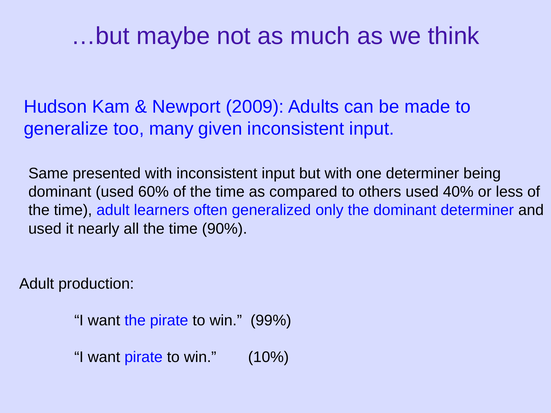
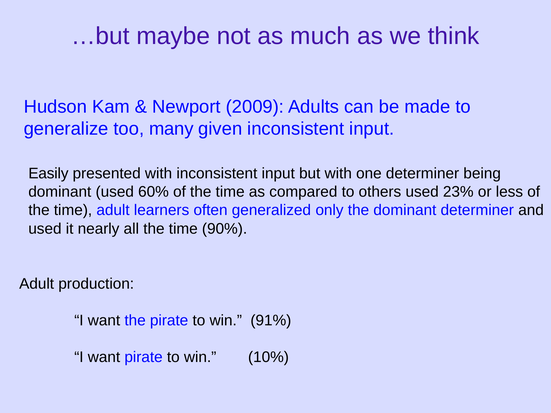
Same: Same -> Easily
40%: 40% -> 23%
99%: 99% -> 91%
